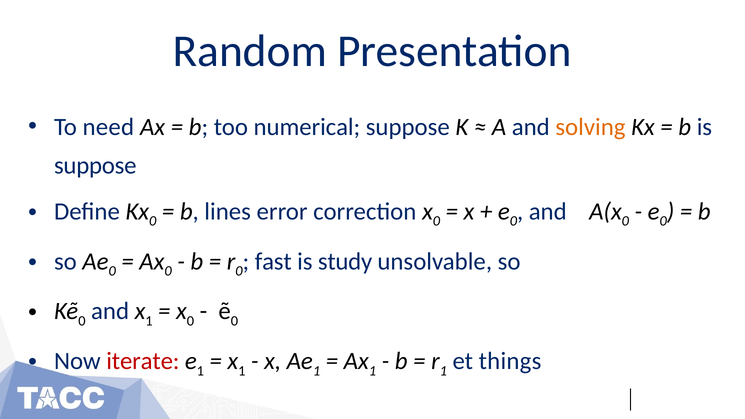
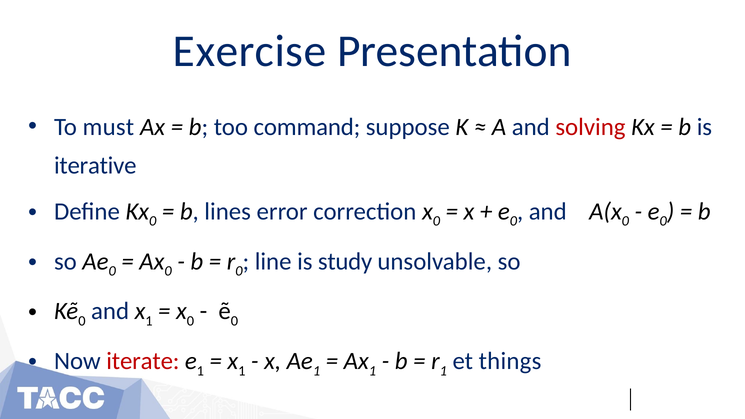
Random: Random -> Exercise
need: need -> must
numerical: numerical -> command
solving colour: orange -> red
suppose at (95, 166): suppose -> iterative
fast: fast -> line
